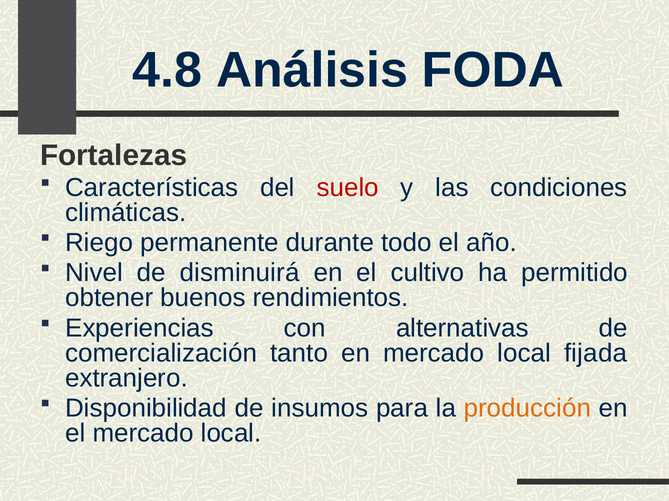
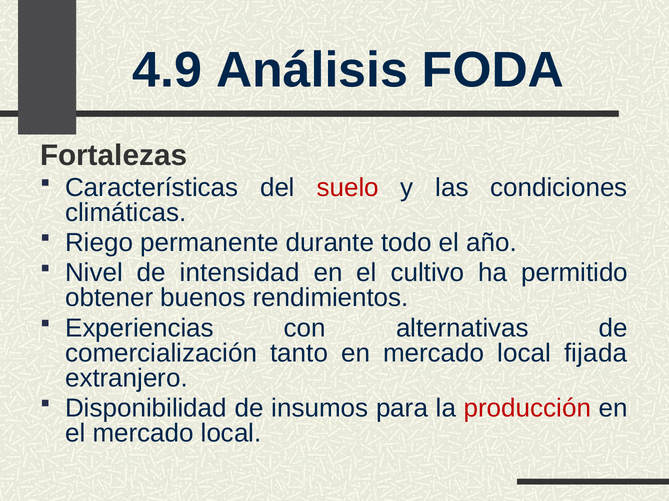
4.8: 4.8 -> 4.9
disminuirá: disminuirá -> intensidad
producción colour: orange -> red
